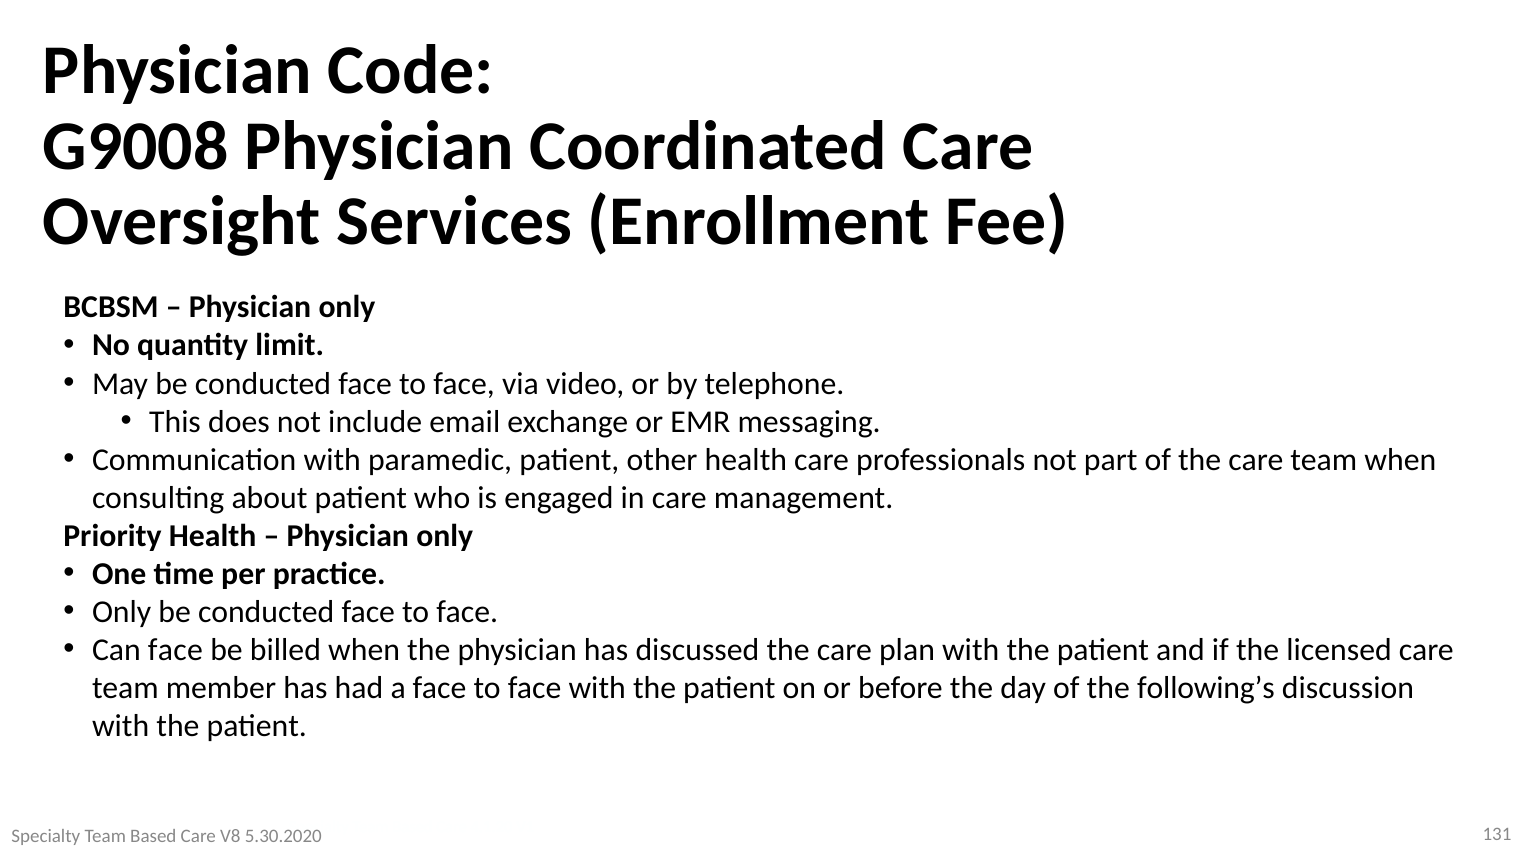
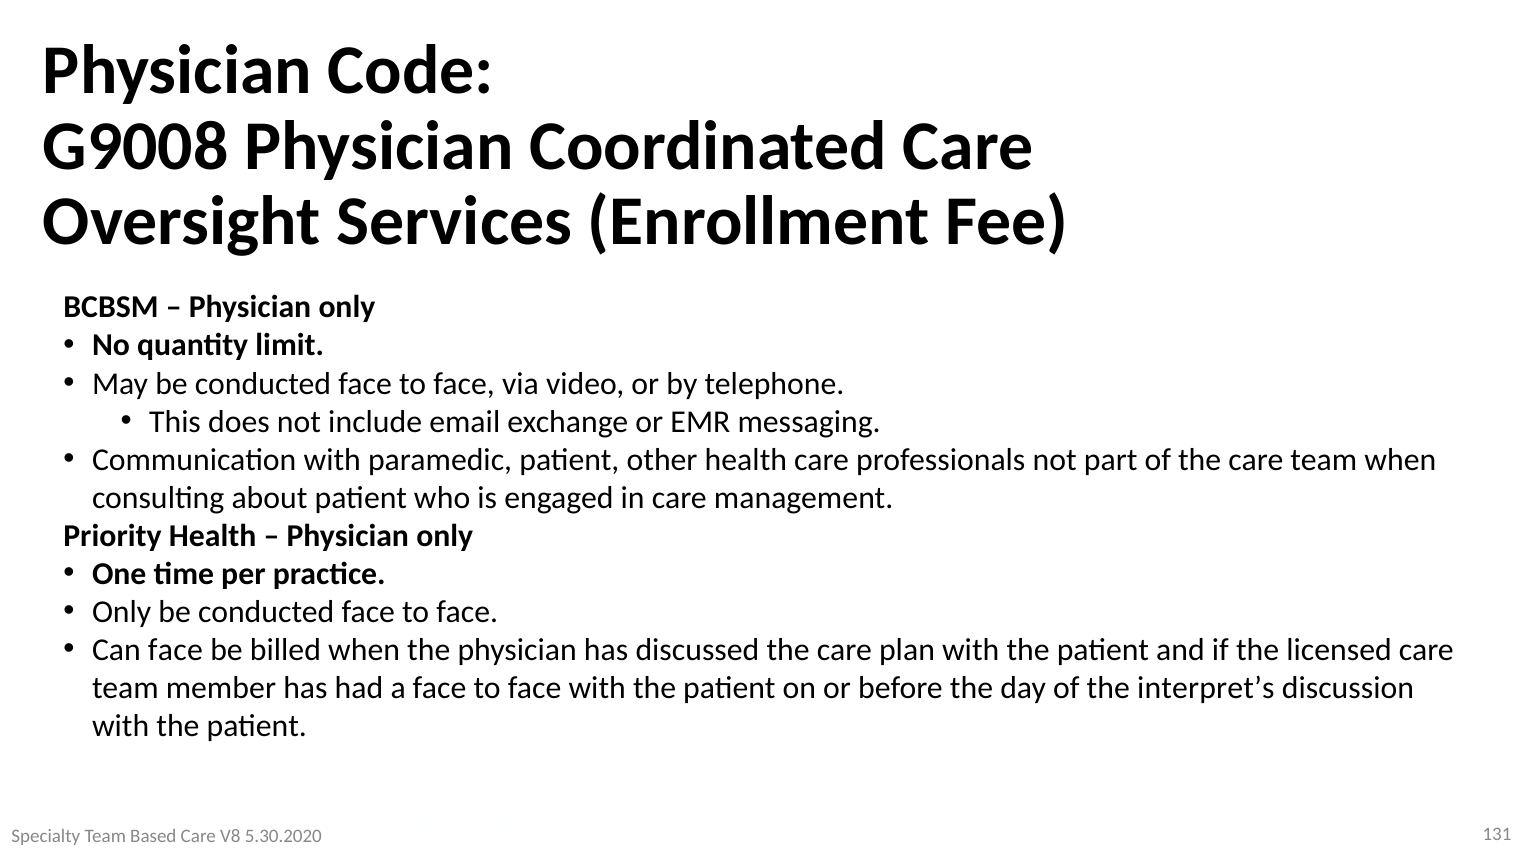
following’s: following’s -> interpret’s
